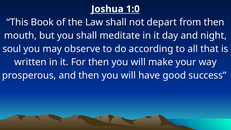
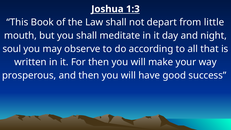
1:0: 1:0 -> 1:3
from then: then -> little
